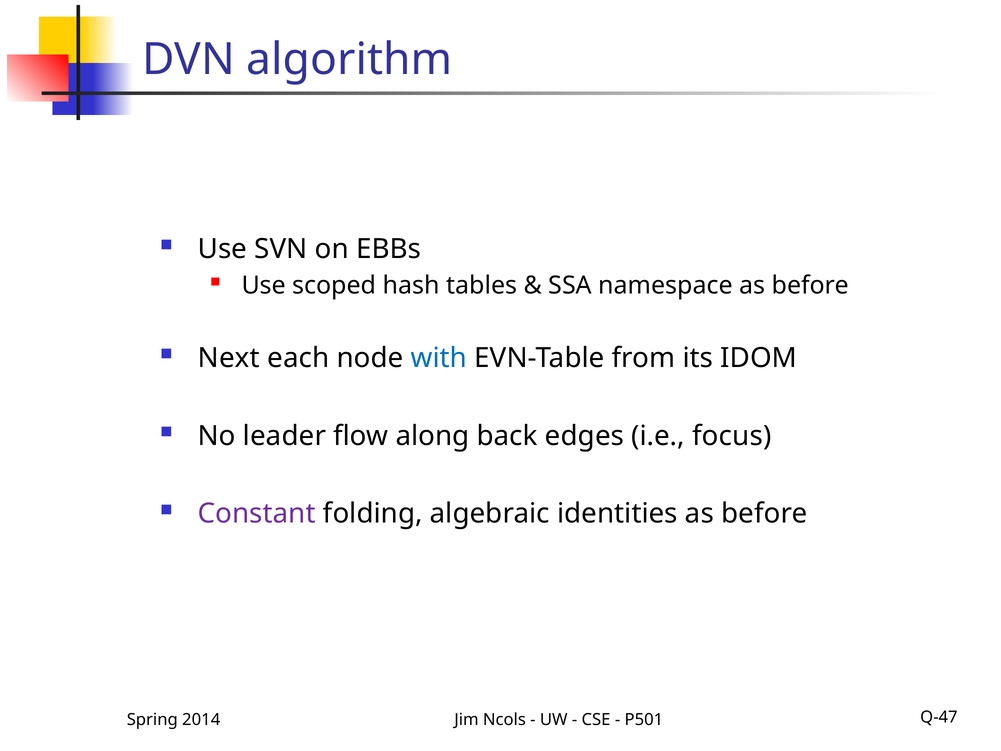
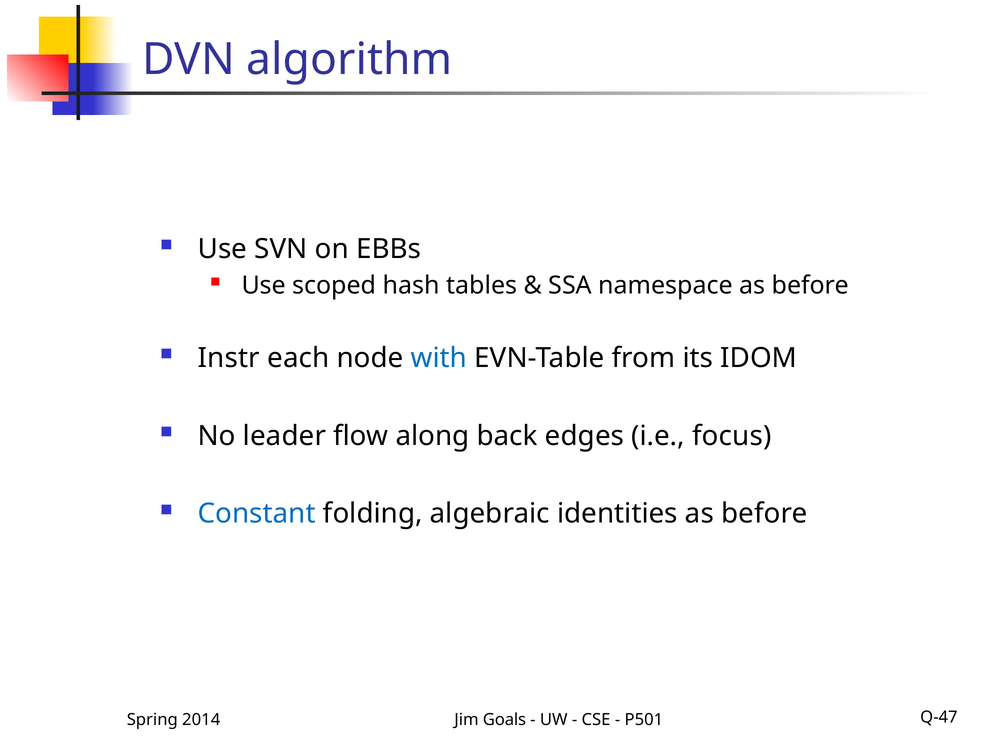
Next: Next -> Instr
Constant colour: purple -> blue
Ncols: Ncols -> Goals
